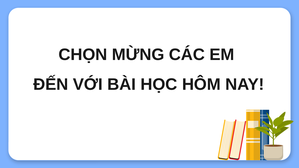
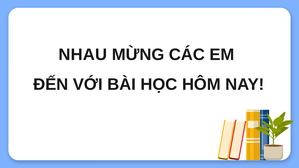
CHỌN: CHỌN -> NHAU
